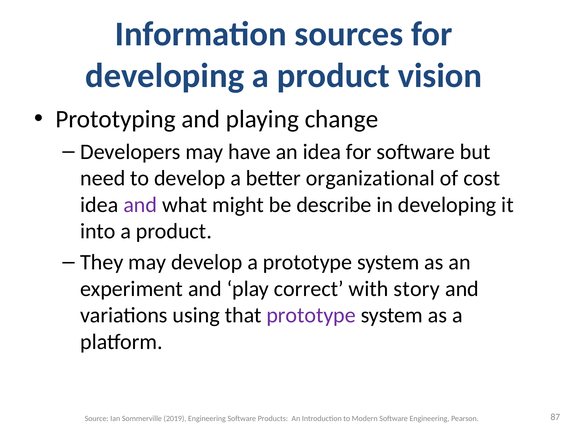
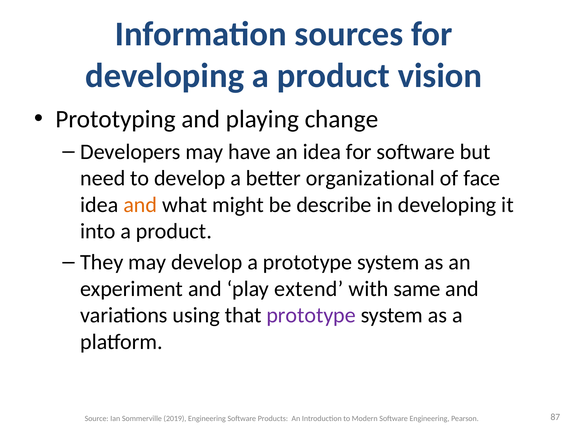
cost: cost -> face
and at (140, 205) colour: purple -> orange
correct: correct -> extend
story: story -> same
